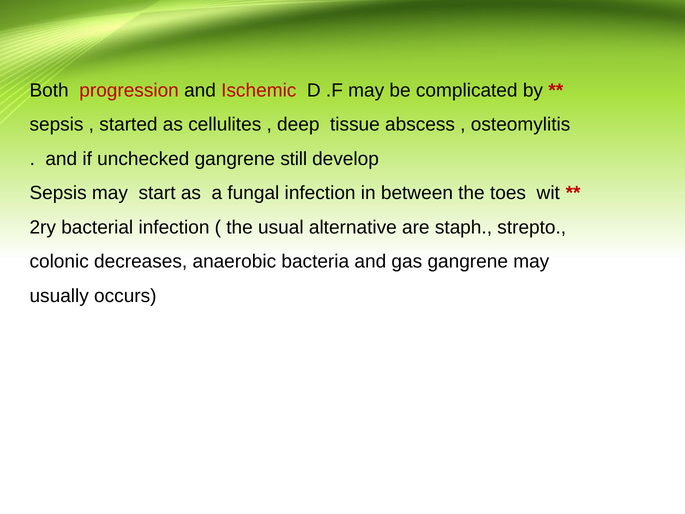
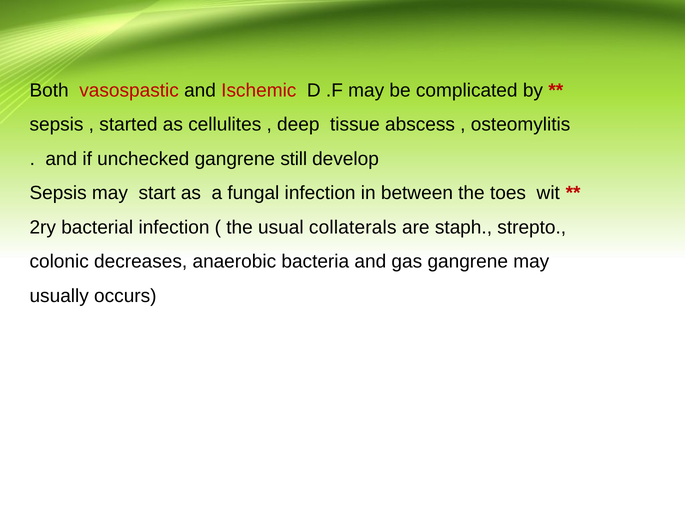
progression: progression -> vasospastic
alternative: alternative -> collaterals
